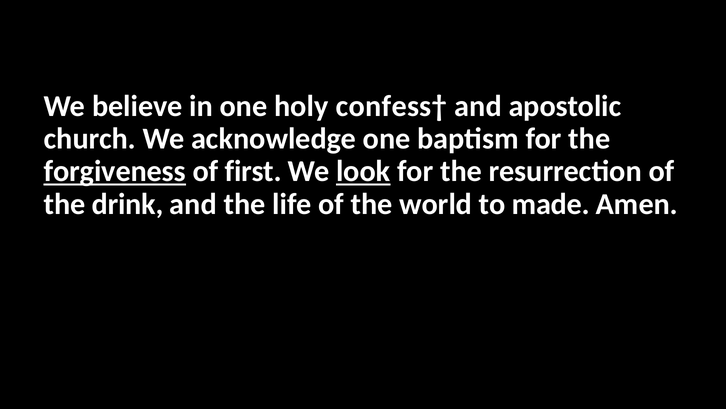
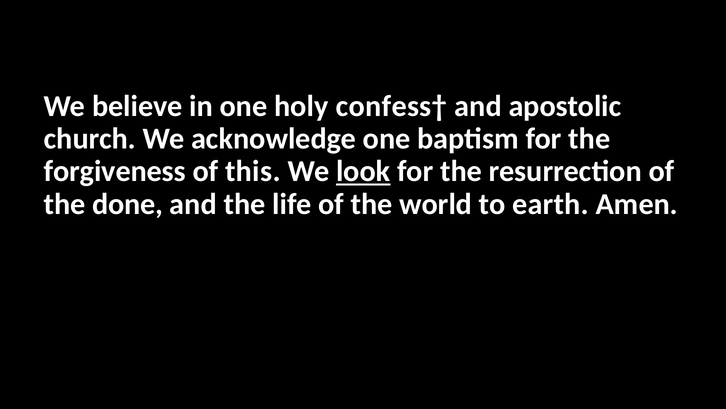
forgiveness underline: present -> none
first: first -> this
drink: drink -> done
made: made -> earth
